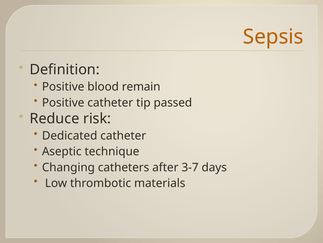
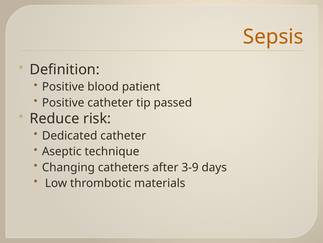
remain: remain -> patient
3-7: 3-7 -> 3-9
